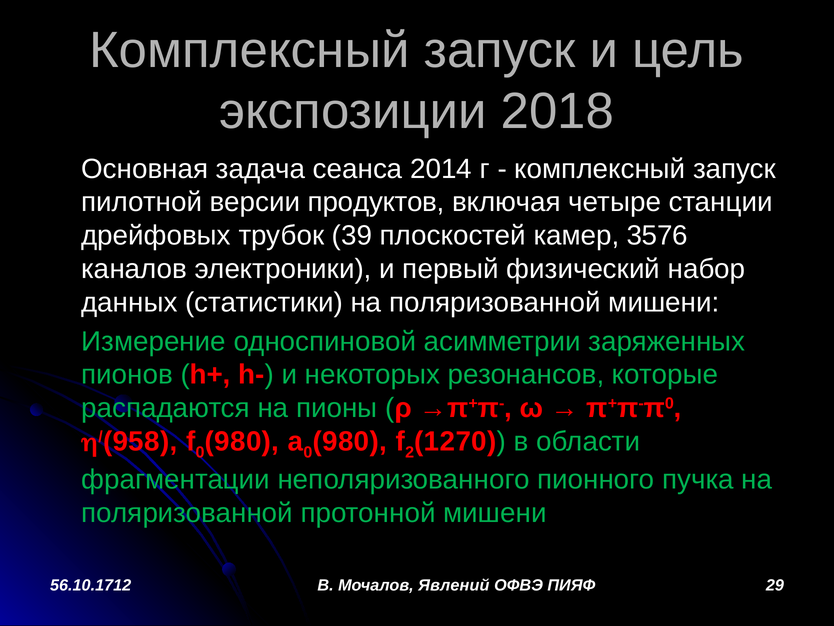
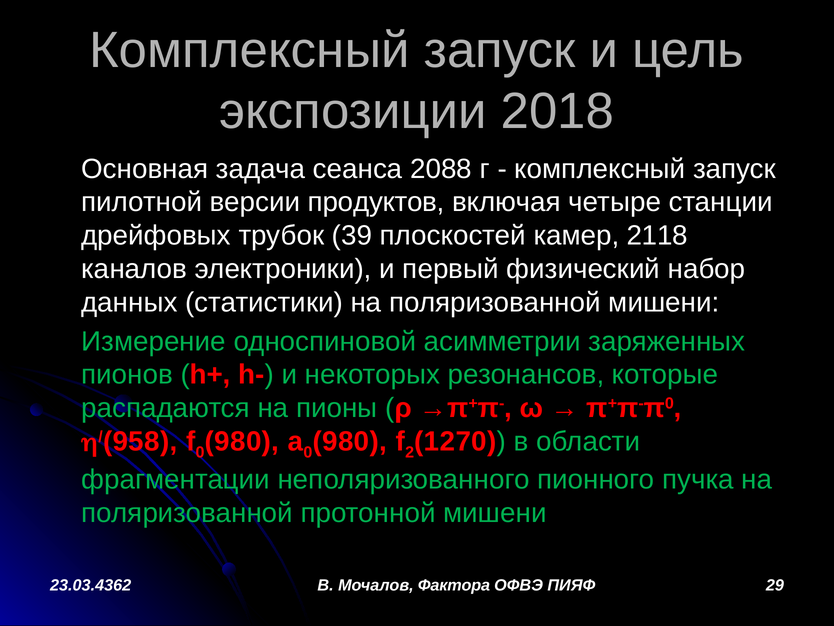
2014: 2014 -> 2088
3576: 3576 -> 2118
56.10.1712: 56.10.1712 -> 23.03.4362
Явлений: Явлений -> Фактора
